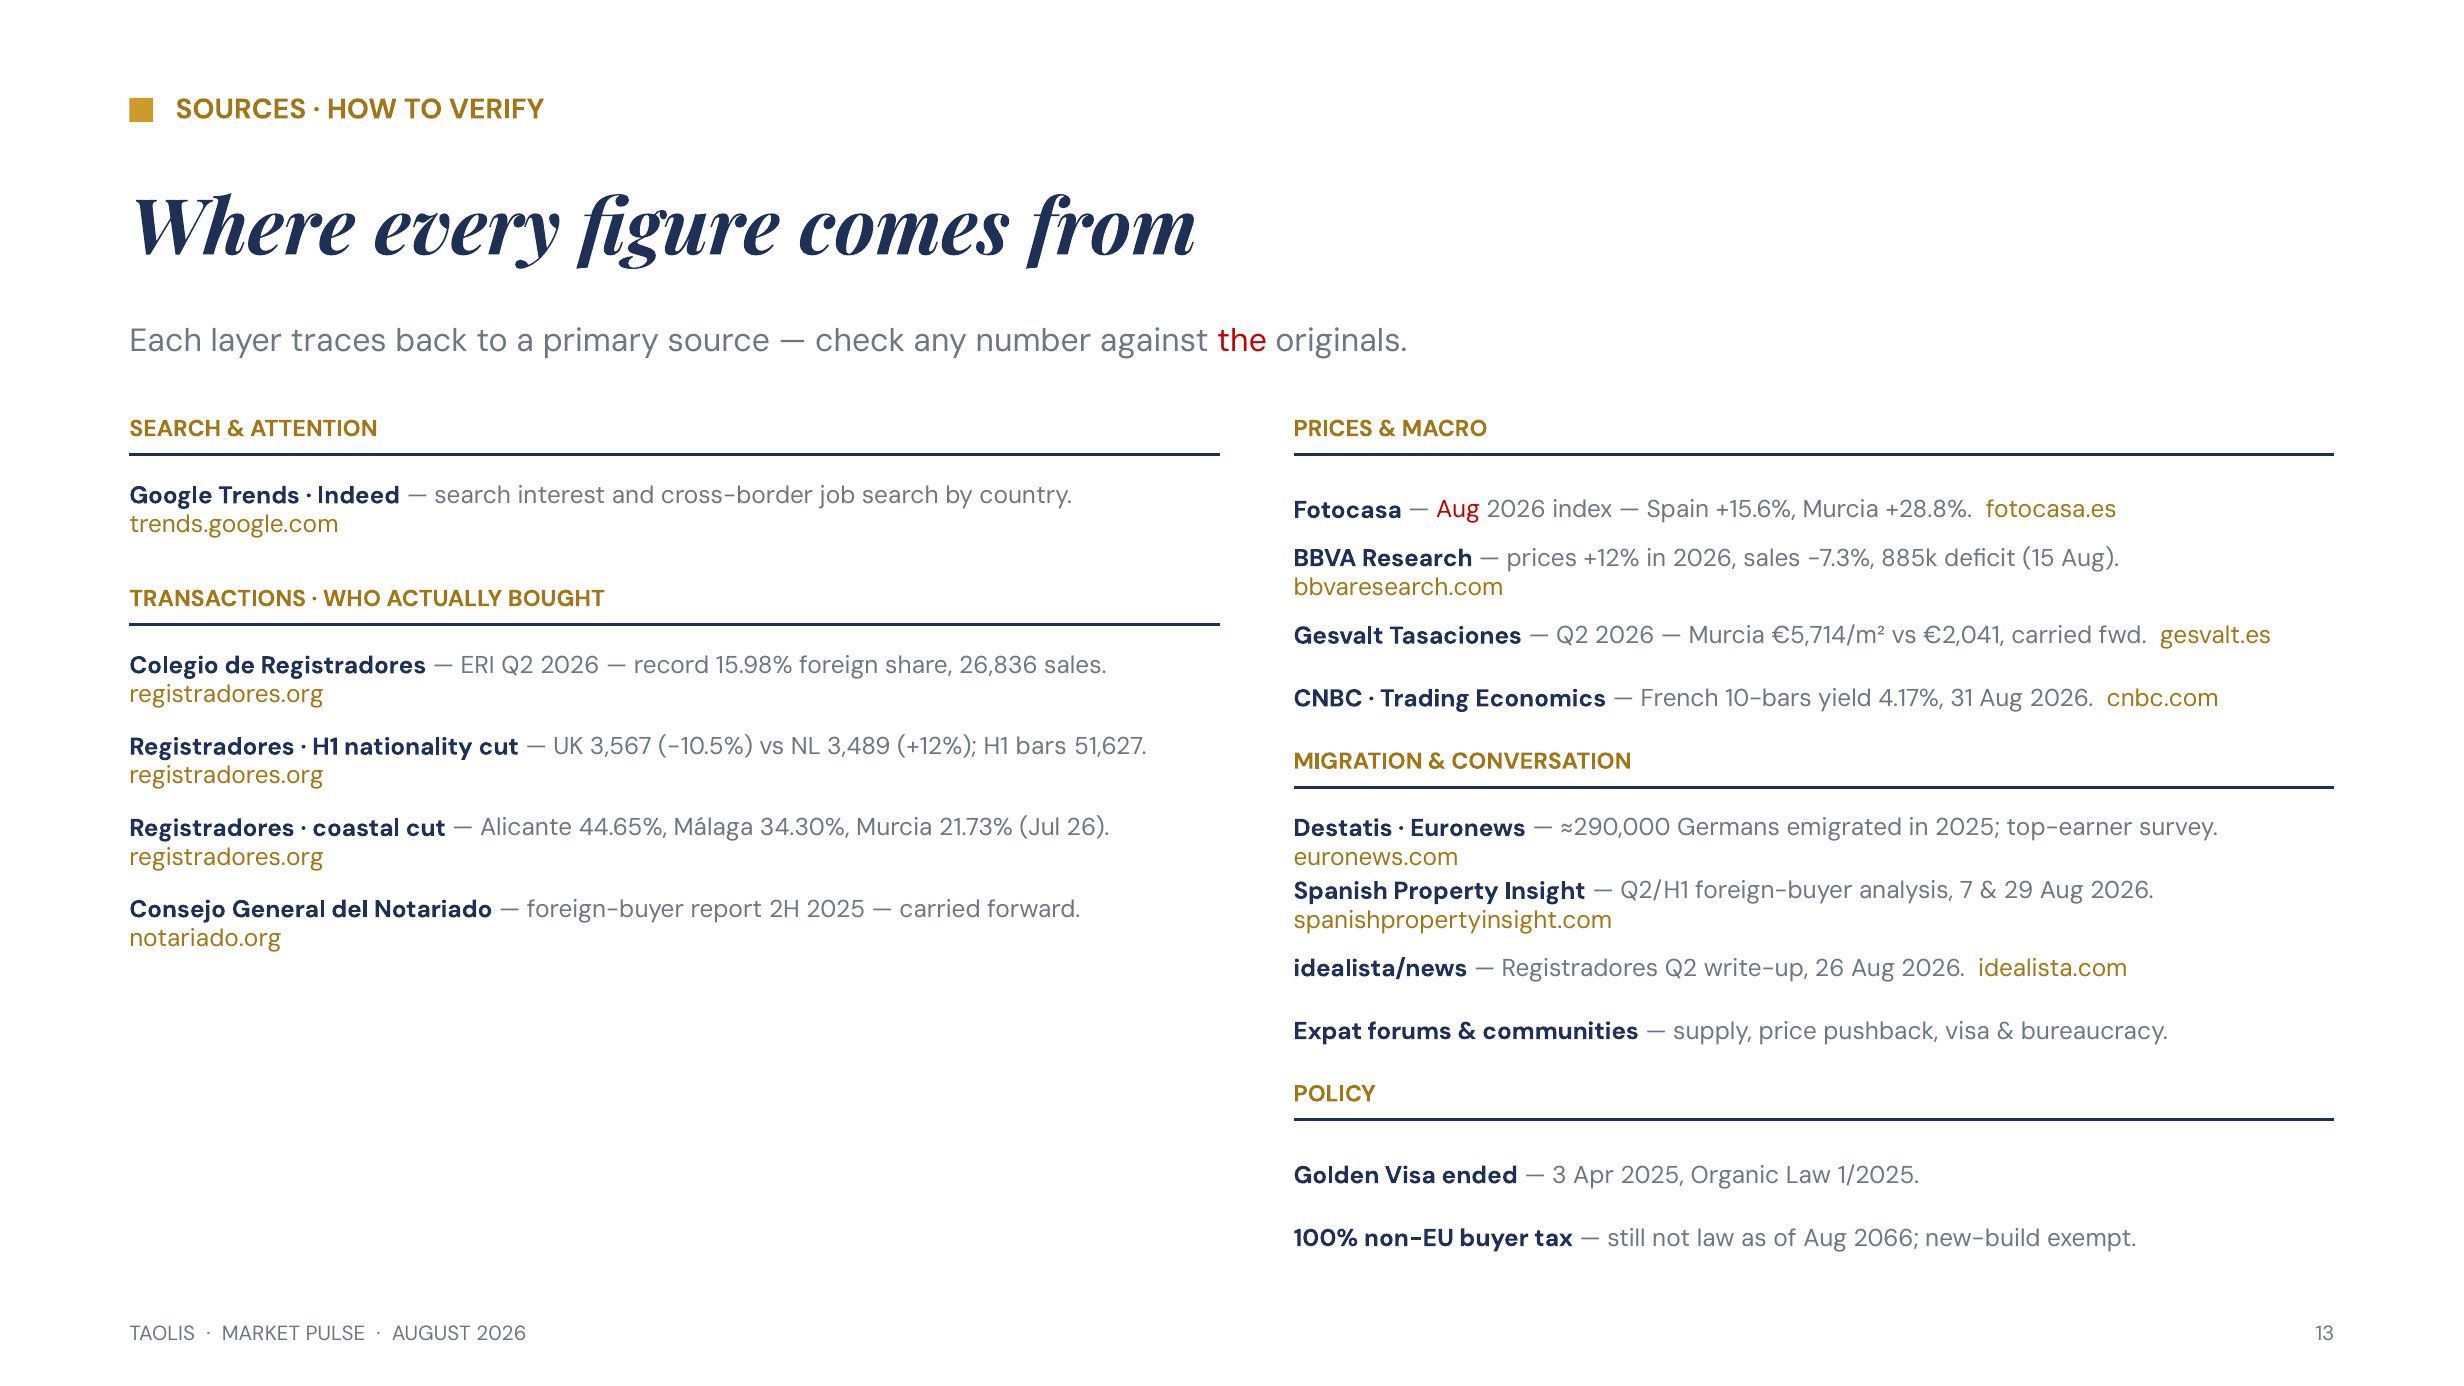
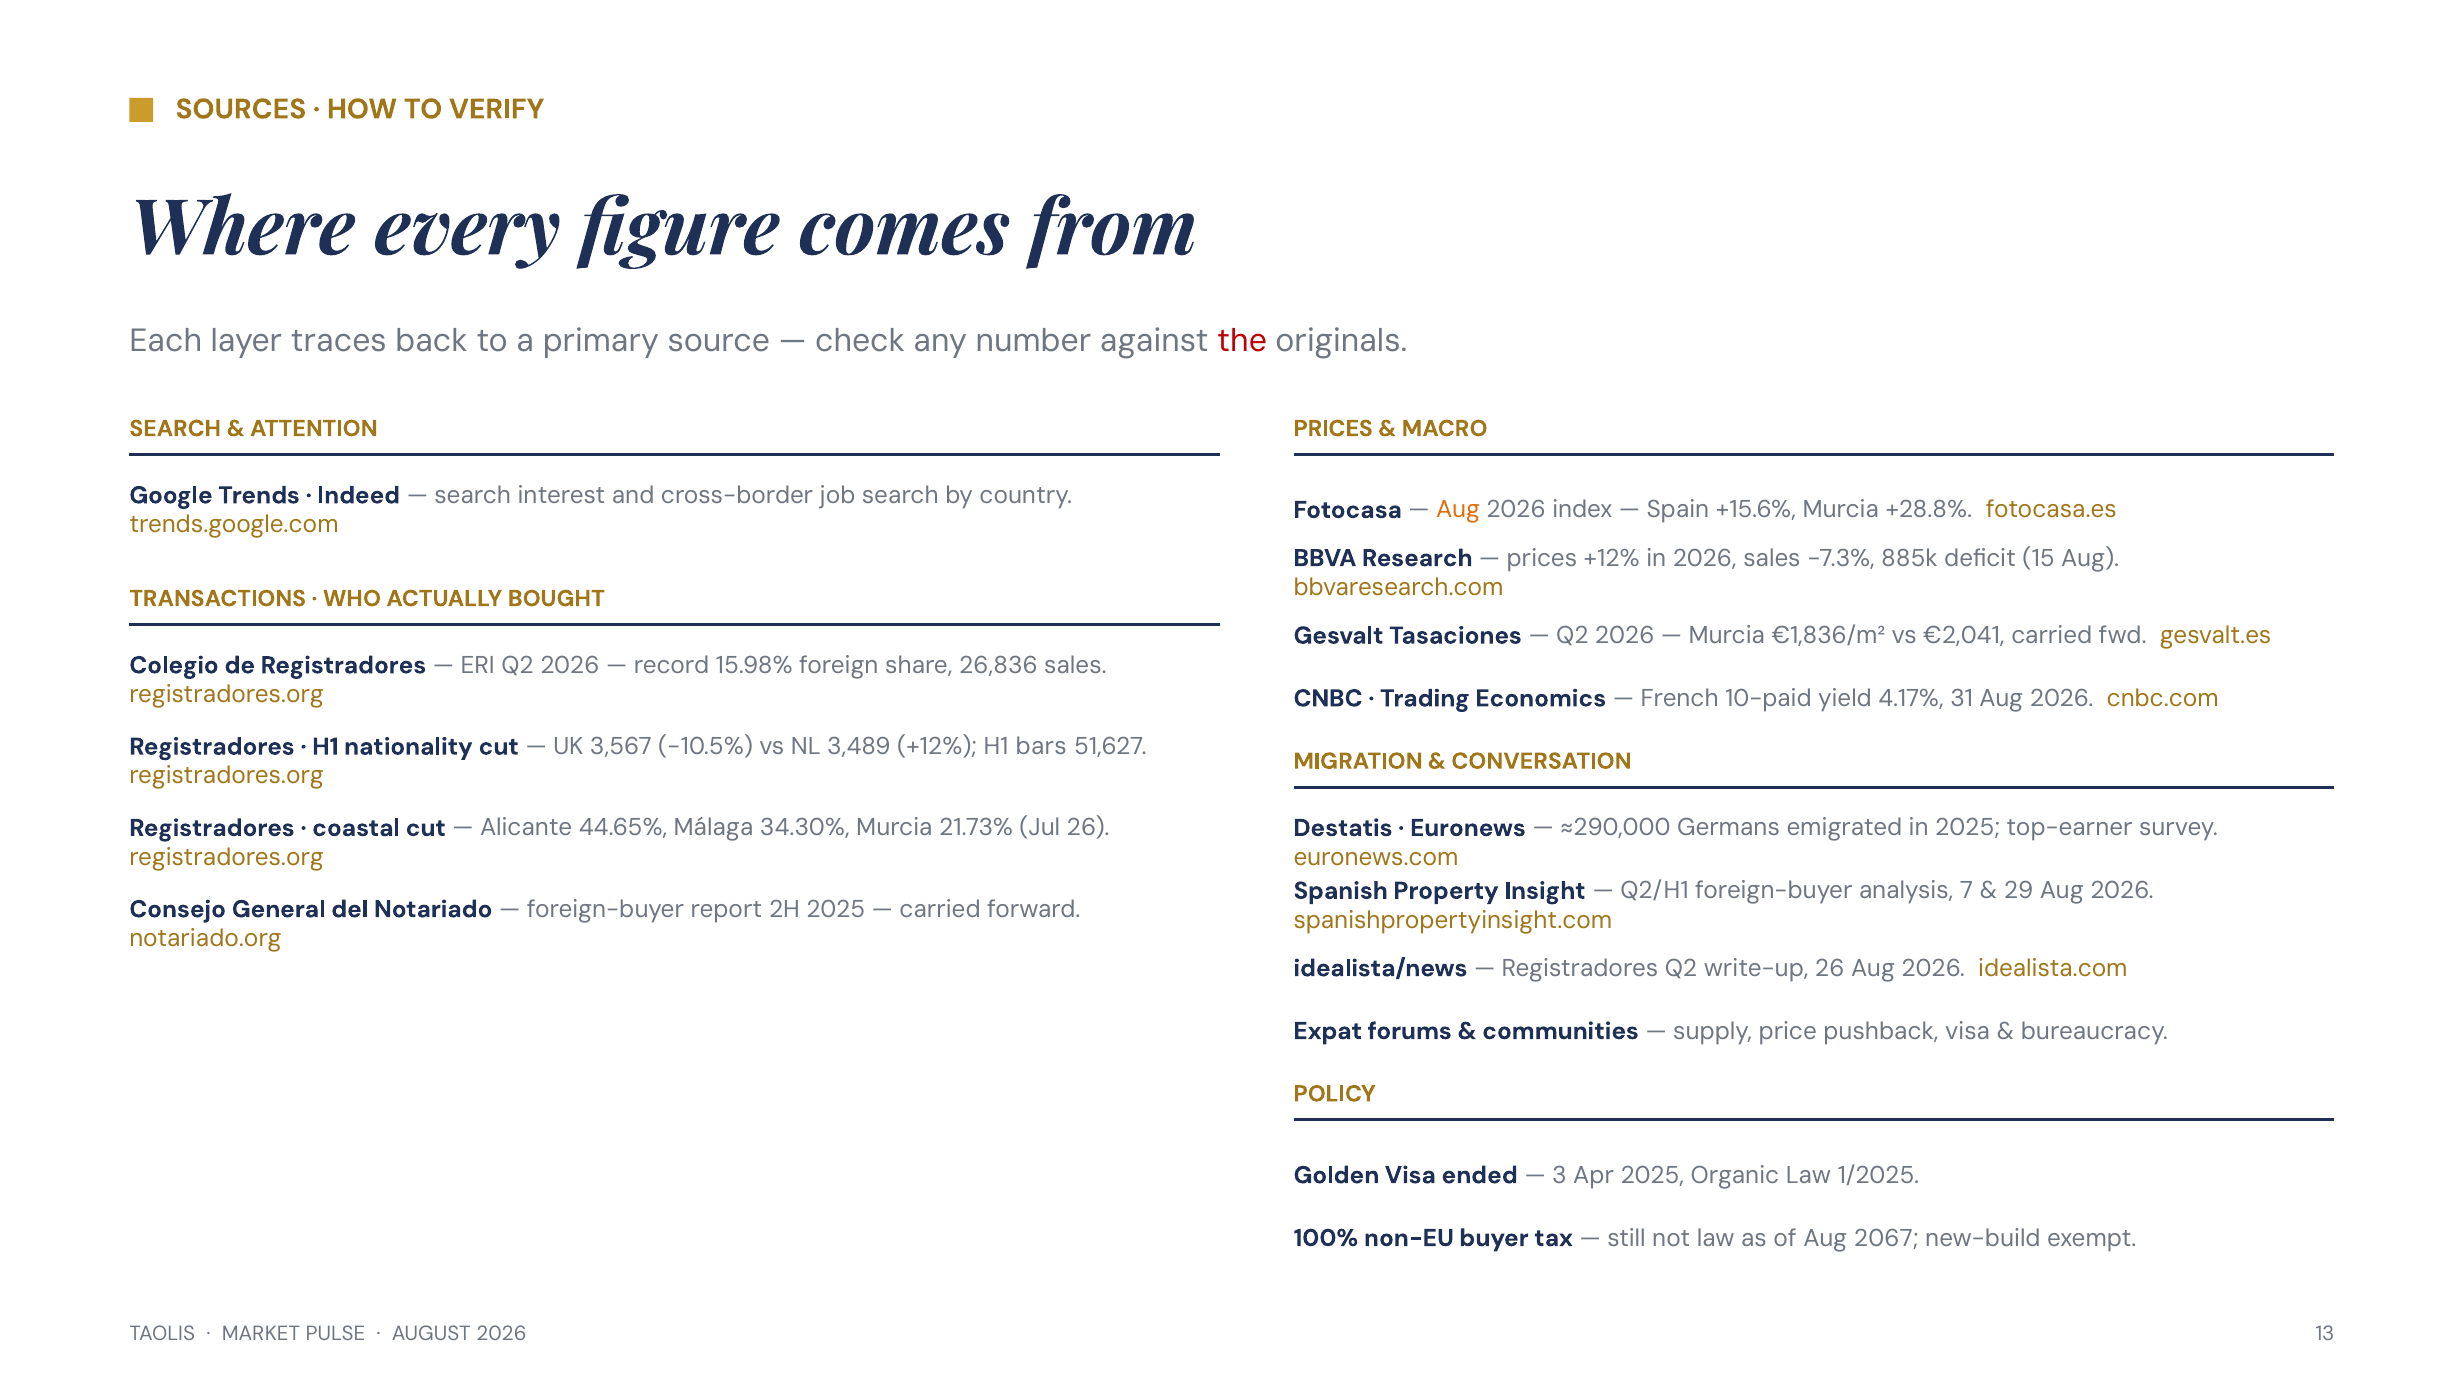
Aug at (1458, 510) colour: red -> orange
€5,714/m²: €5,714/m² -> €1,836/m²
10-bars: 10-bars -> 10-paid
2066: 2066 -> 2067
